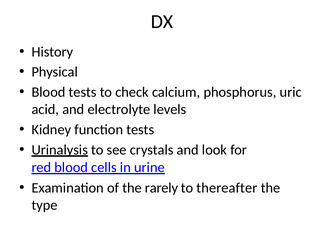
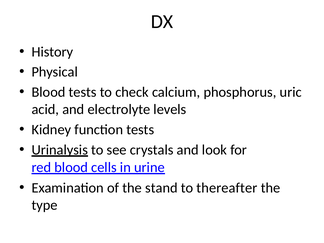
rarely: rarely -> stand
